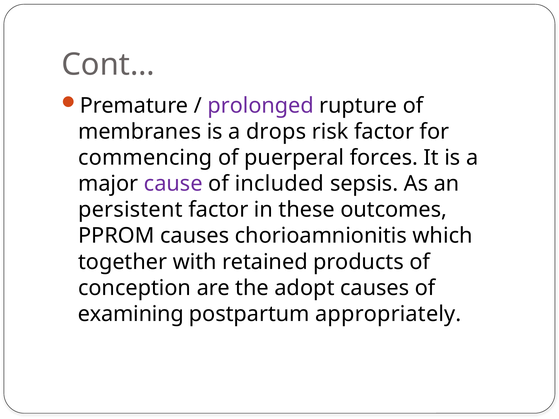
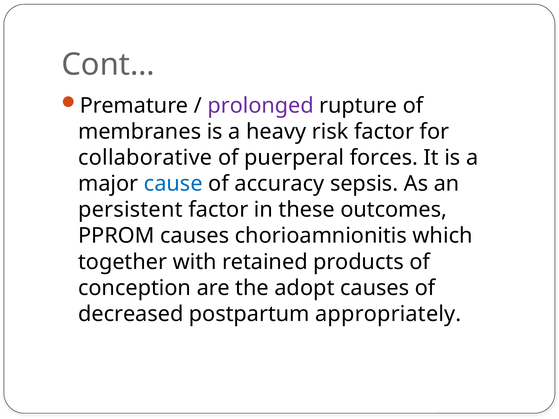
drops: drops -> heavy
commencing: commencing -> collaborative
cause colour: purple -> blue
included: included -> accuracy
examining: examining -> decreased
